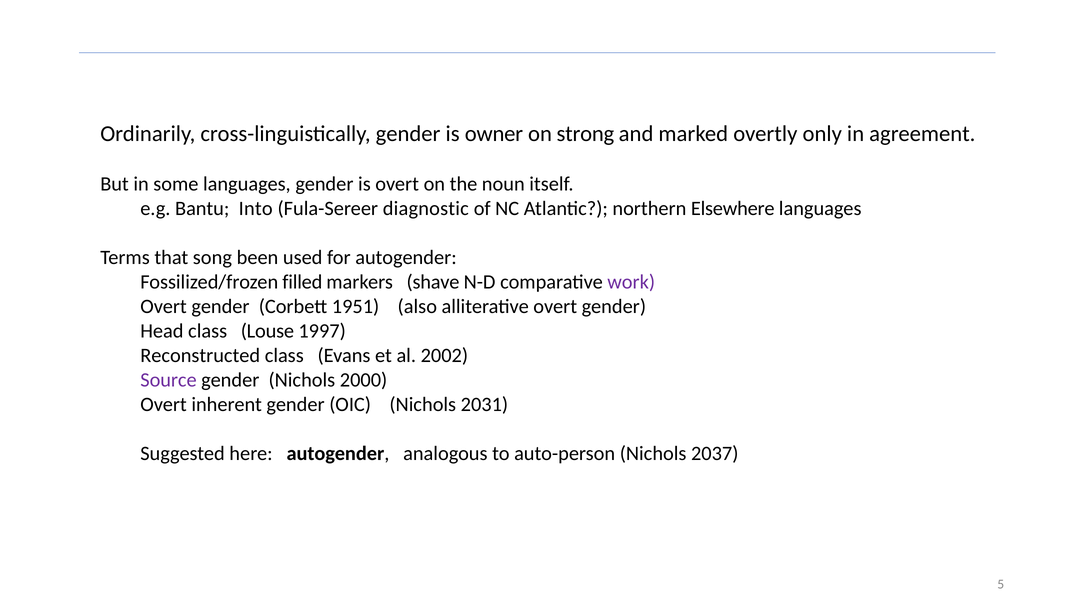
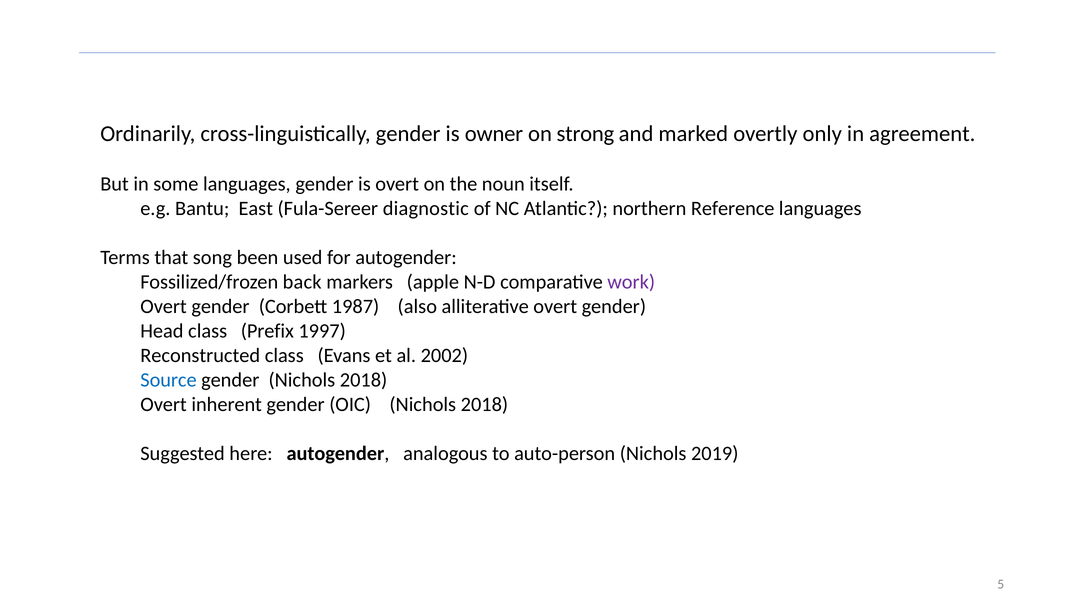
Into: Into -> East
Elsewhere: Elsewhere -> Reference
filled: filled -> back
shave: shave -> apple
1951: 1951 -> 1987
Louse: Louse -> Prefix
Source colour: purple -> blue
gender Nichols 2000: 2000 -> 2018
OIC Nichols 2031: 2031 -> 2018
2037: 2037 -> 2019
